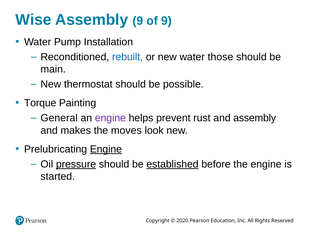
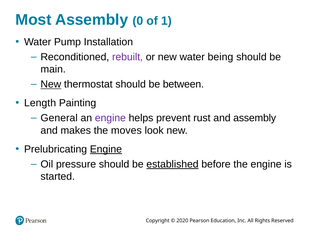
Wise: Wise -> Most
Assembly 9: 9 -> 0
of 9: 9 -> 1
rebuilt colour: blue -> purple
those: those -> being
New at (51, 84) underline: none -> present
possible: possible -> between
Torque: Torque -> Length
pressure underline: present -> none
